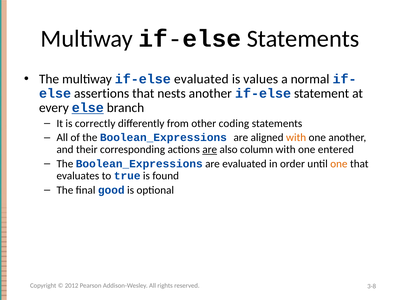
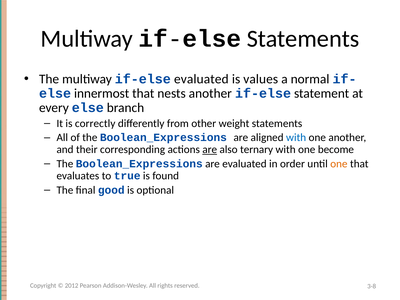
assertions: assertions -> innermost
else at (88, 108) underline: present -> none
coding: coding -> weight
with at (296, 138) colour: orange -> blue
column: column -> ternary
entered: entered -> become
